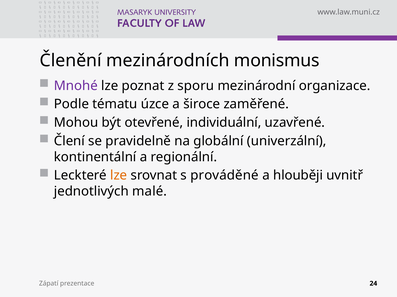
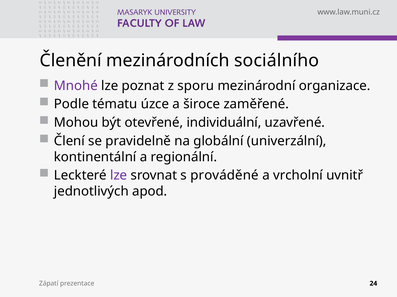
monismus: monismus -> sociálního
lze at (119, 176) colour: orange -> purple
hlouběji: hlouběji -> vrcholní
malé: malé -> apod
